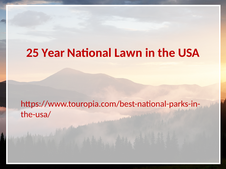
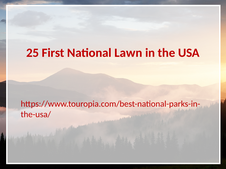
Year: Year -> First
